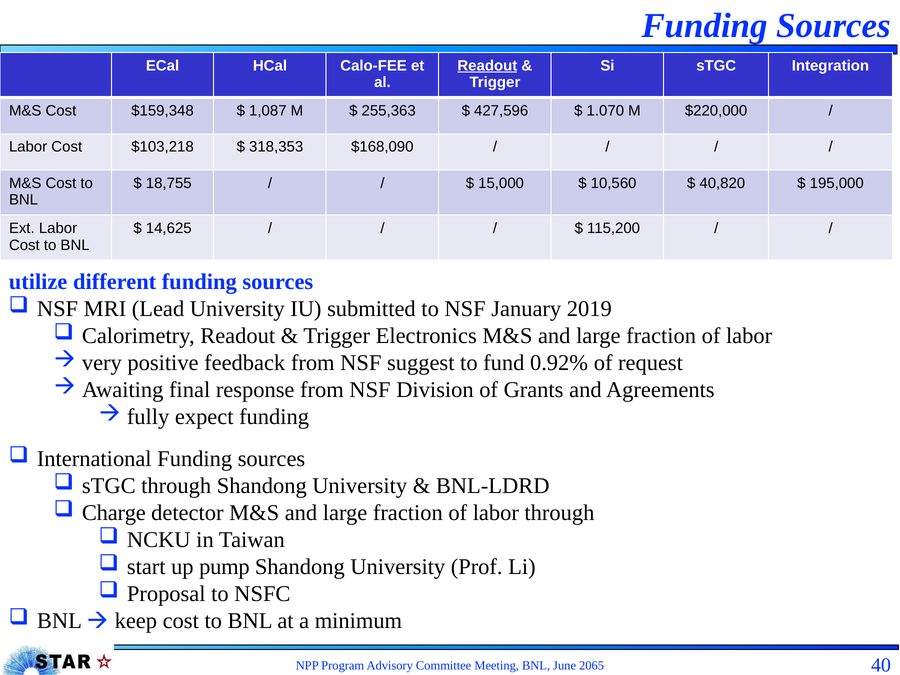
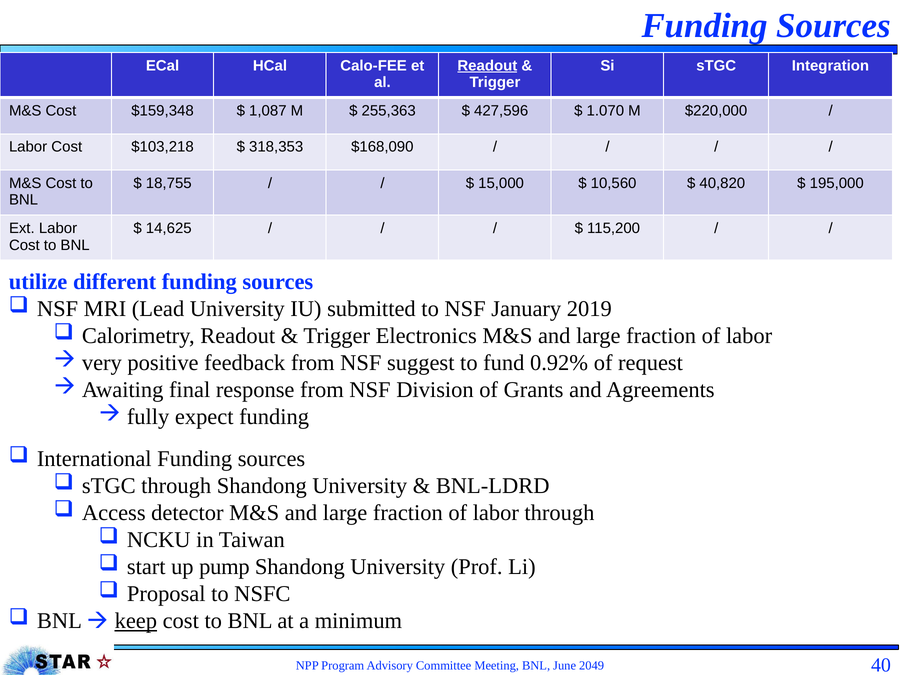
Charge: Charge -> Access
keep underline: none -> present
2065: 2065 -> 2049
